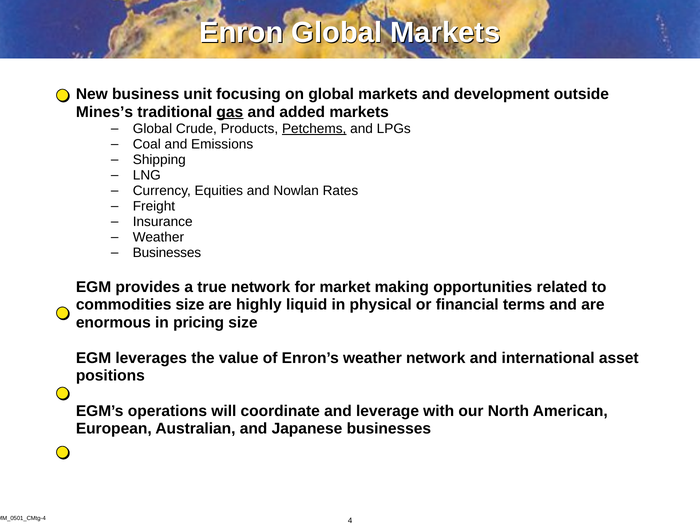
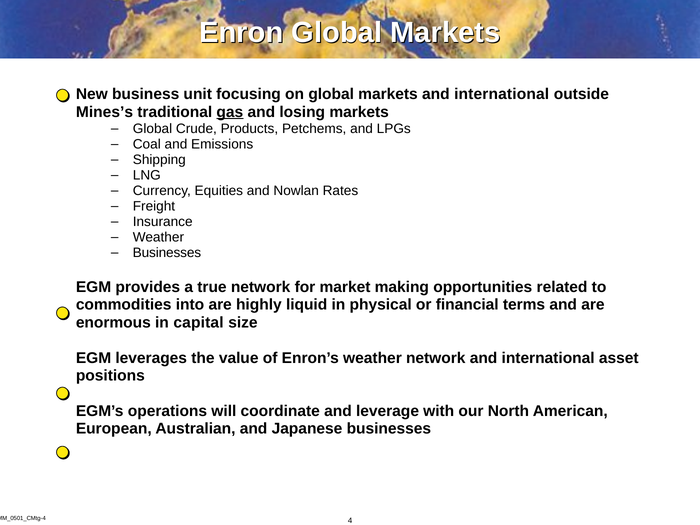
markets and development: development -> international
added: added -> losing
Petchems underline: present -> none
commodities size: size -> into
pricing: pricing -> capital
